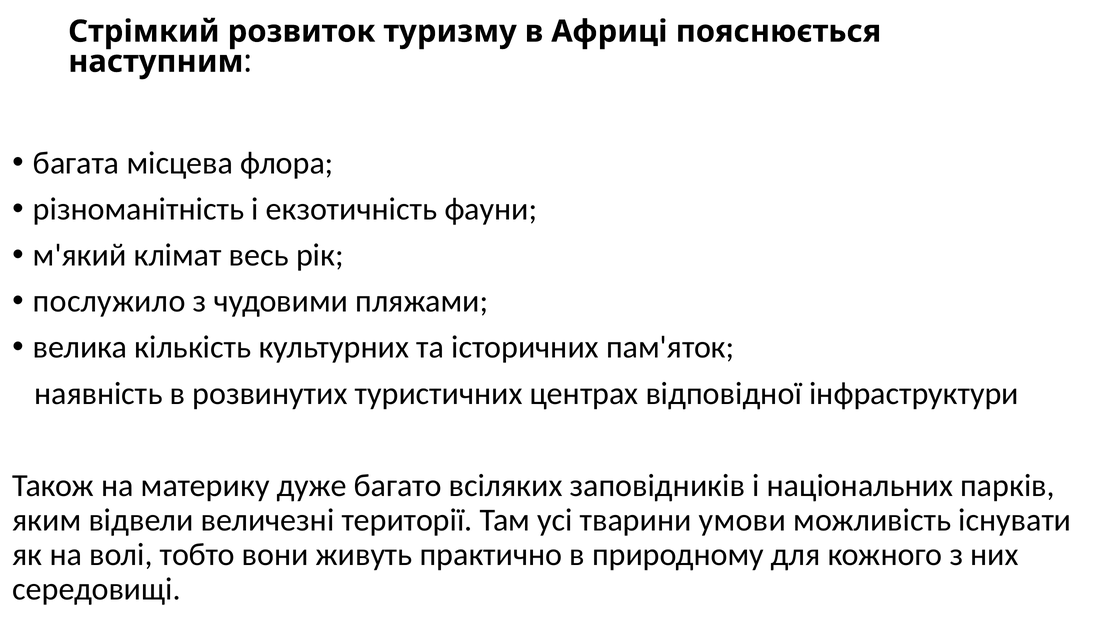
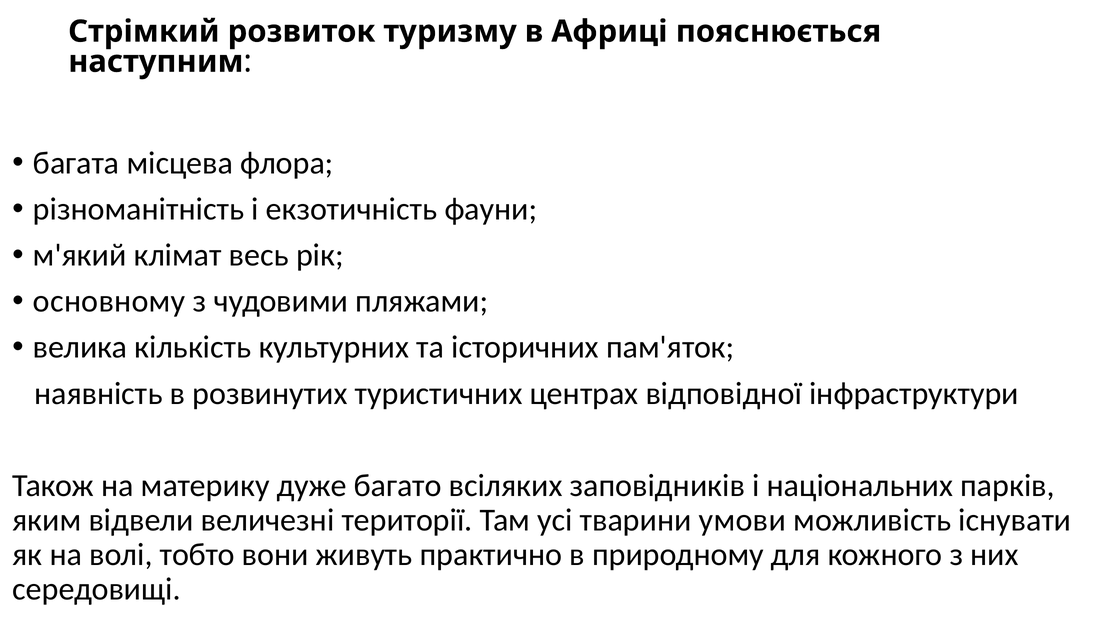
послужило: послужило -> основному
